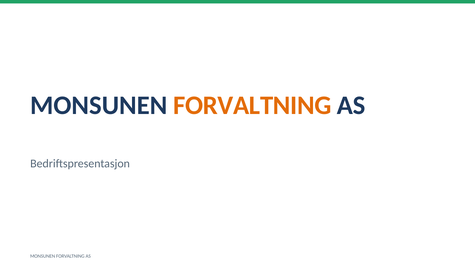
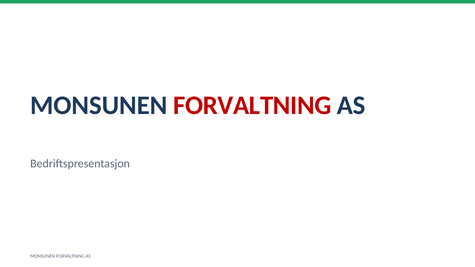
FORVALTNING at (252, 105) colour: orange -> red
